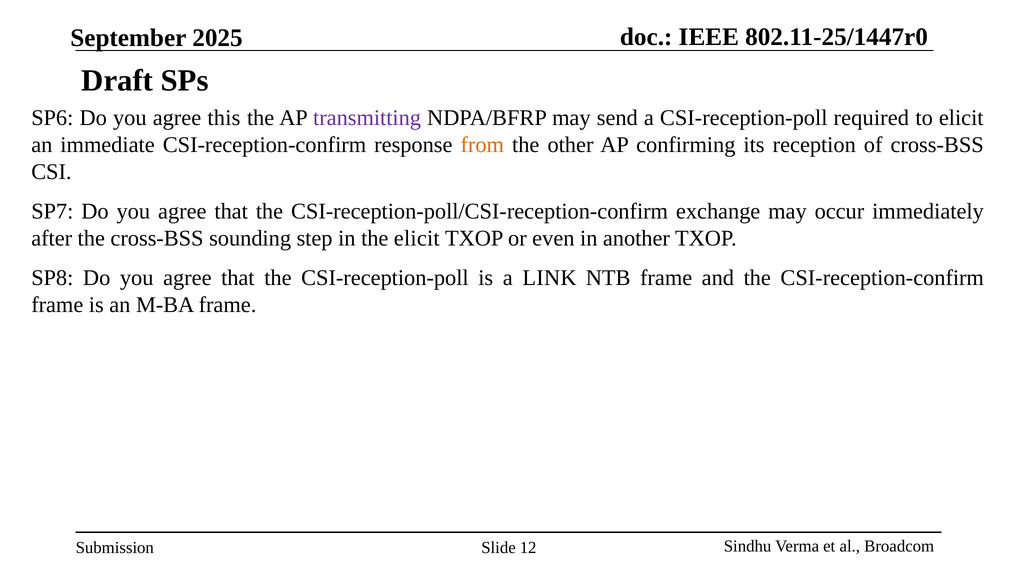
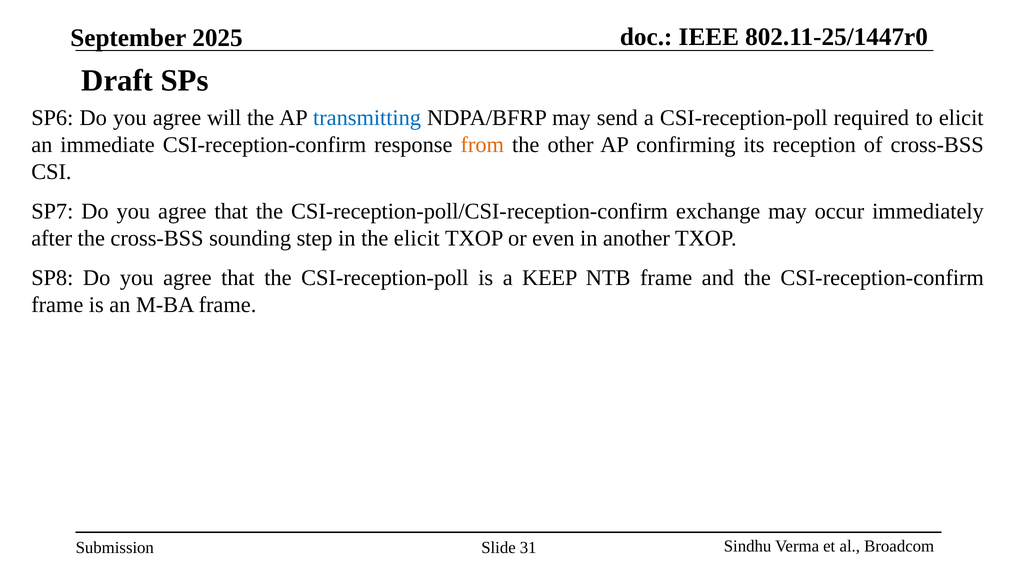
this: this -> will
transmitting colour: purple -> blue
LINK: LINK -> KEEP
12: 12 -> 31
